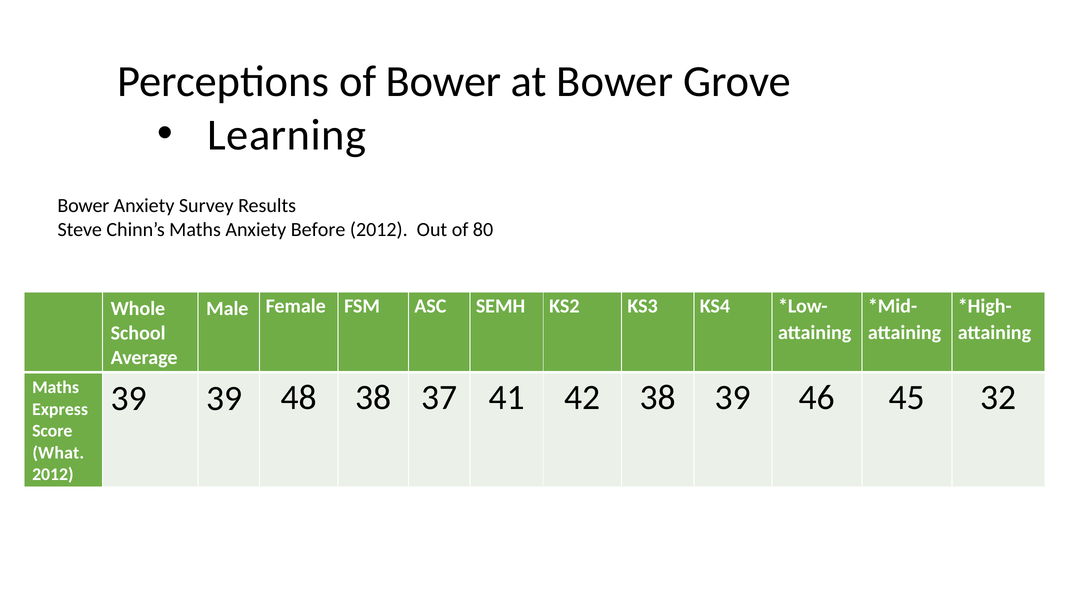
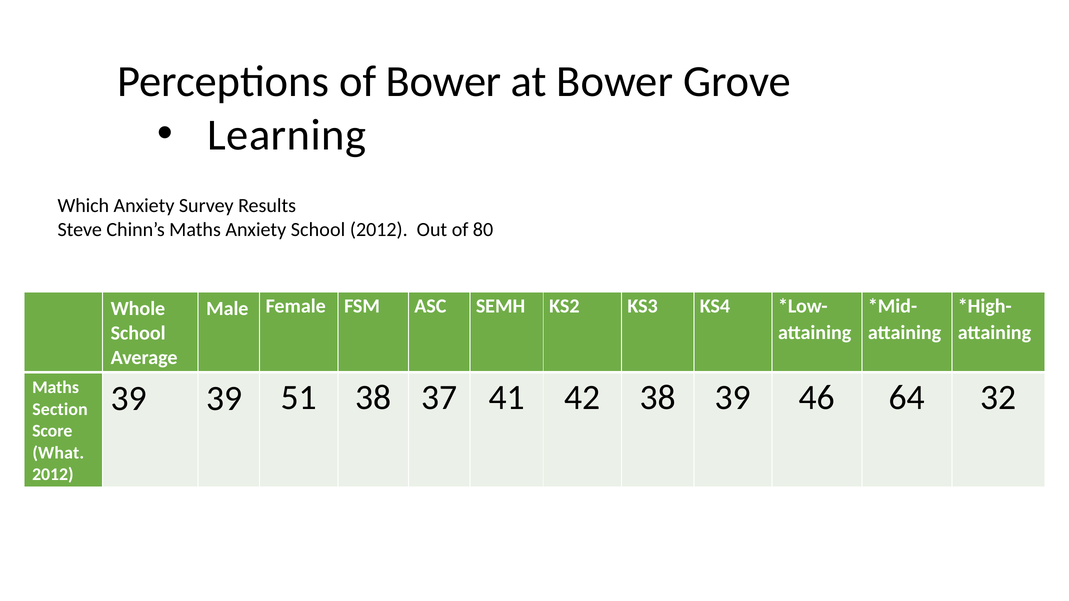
Bower at (83, 205): Bower -> Which
Anxiety Before: Before -> School
48: 48 -> 51
45: 45 -> 64
Express: Express -> Section
